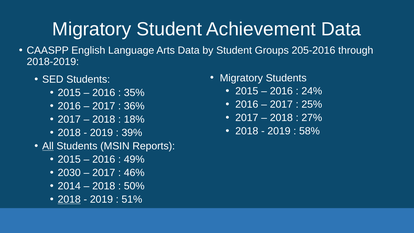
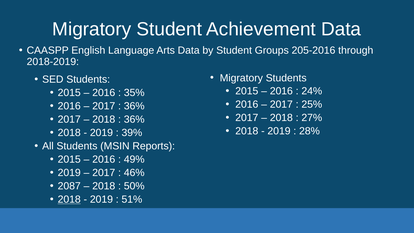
18% at (134, 119): 18% -> 36%
58%: 58% -> 28%
All underline: present -> none
2030 at (69, 173): 2030 -> 2019
2014: 2014 -> 2087
